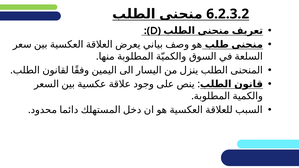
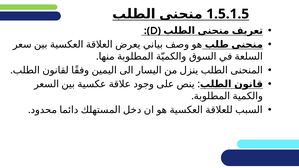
6.2.3.2: 6.2.3.2 -> 1.5.1.5
